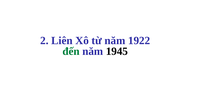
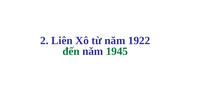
1945 colour: black -> green
